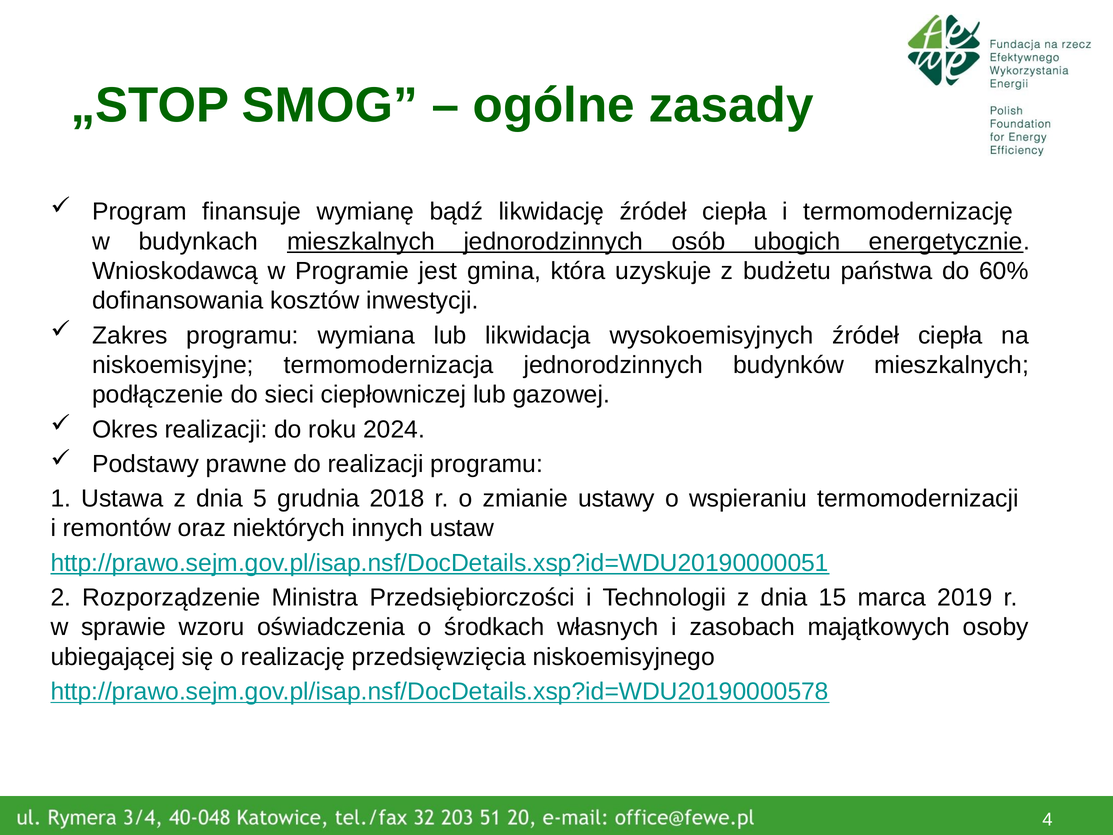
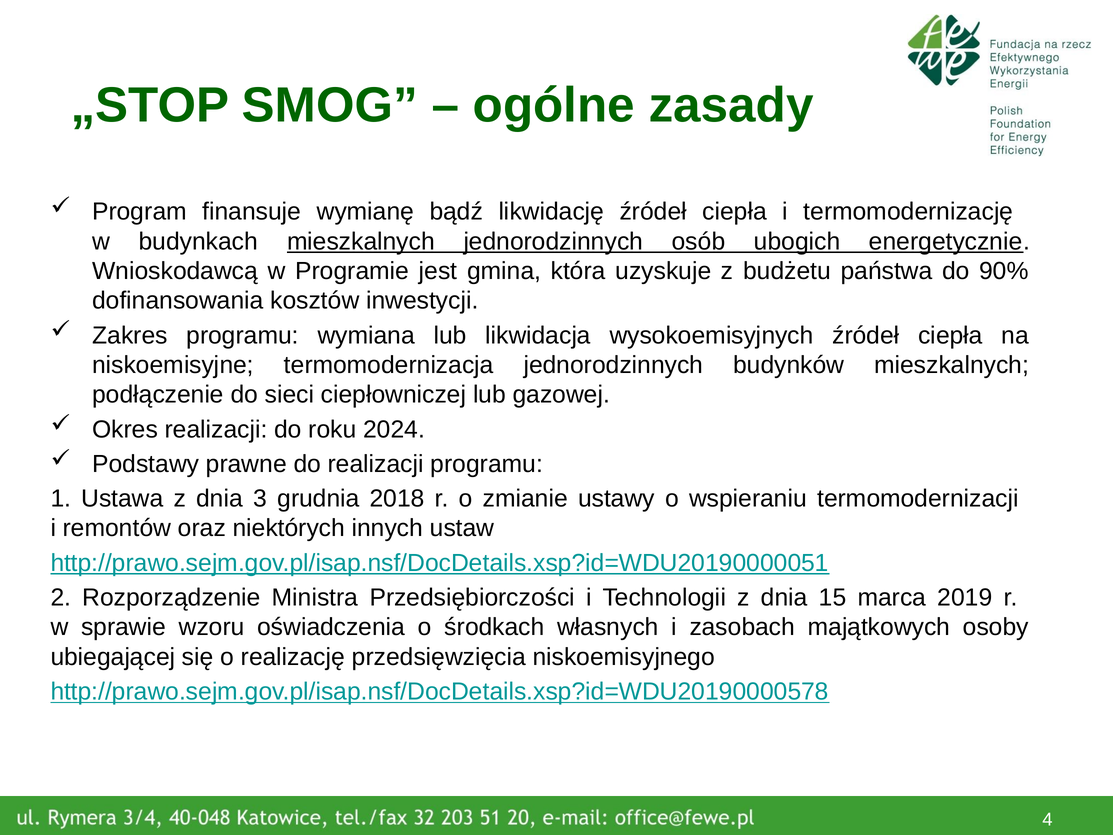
60%: 60% -> 90%
5: 5 -> 3
